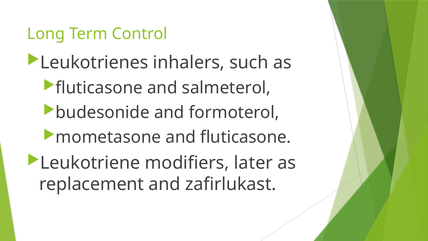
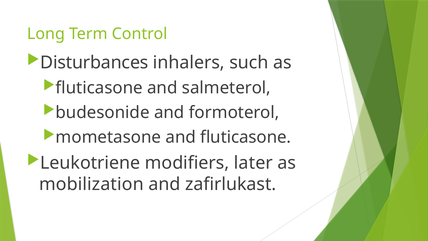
Leukotrienes: Leukotrienes -> Disturbances
replacement: replacement -> mobilization
